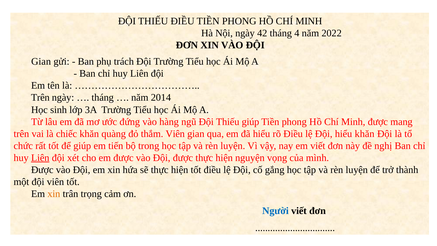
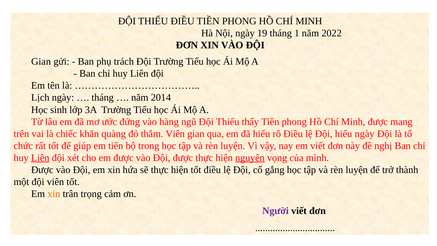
42: 42 -> 19
4: 4 -> 1
Trên at (40, 98): Trên -> Lịch
Thiếu giúp: giúp -> thấy
hiểu khăn: khăn -> ngày
nguyện underline: none -> present
Người colour: blue -> purple
